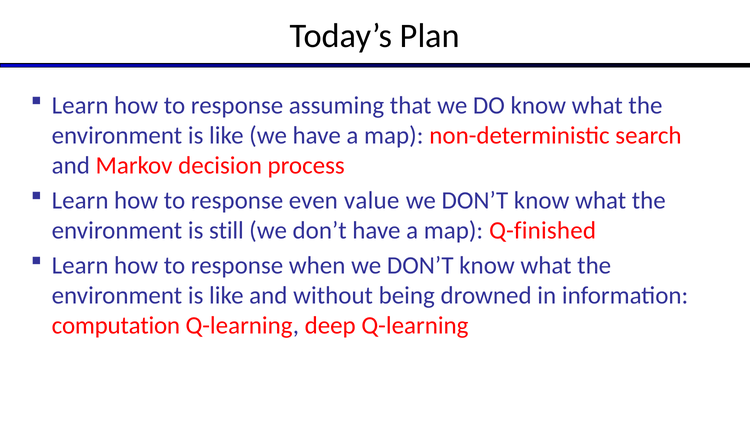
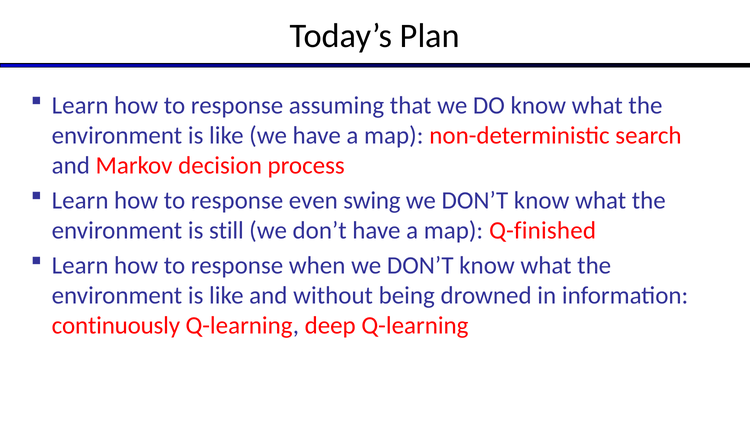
value: value -> swing
computation: computation -> continuously
